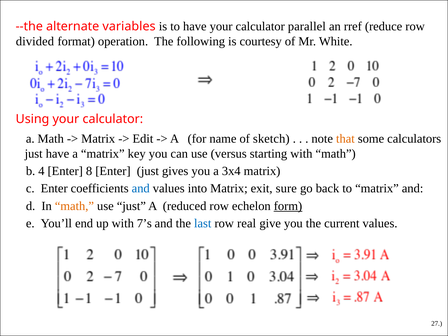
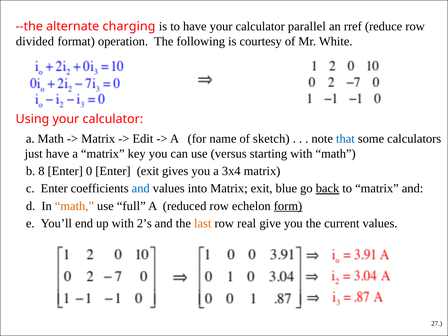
variables: variables -> charging
that colour: orange -> blue
4: 4 -> 8
8: 8 -> 0
Enter just: just -> exit
sure: sure -> blue
back underline: none -> present
use just: just -> full
7’s: 7’s -> 2’s
last colour: blue -> orange
